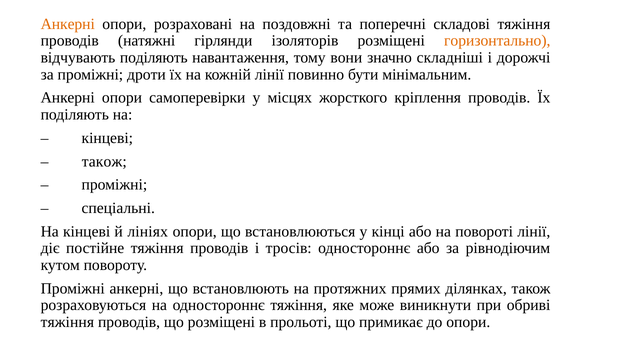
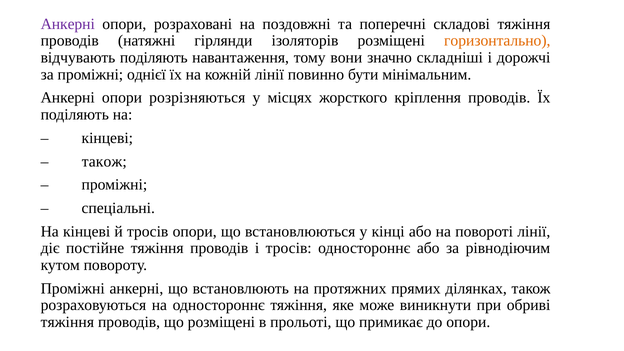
Анкерні at (68, 24) colour: orange -> purple
дроти: дроти -> однієї
самоперевірки: самоперевірки -> розрізняються
й лініях: лініях -> тросів
